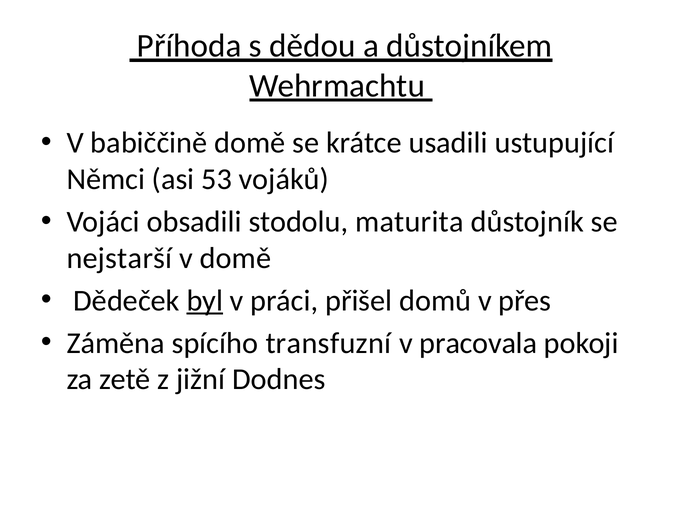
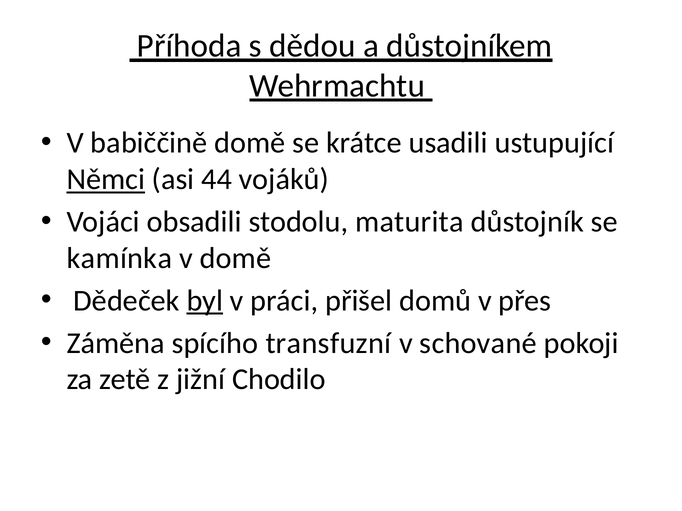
Němci underline: none -> present
53: 53 -> 44
nejstarší: nejstarší -> kamínka
pracovala: pracovala -> schované
Dodnes: Dodnes -> Chodilo
